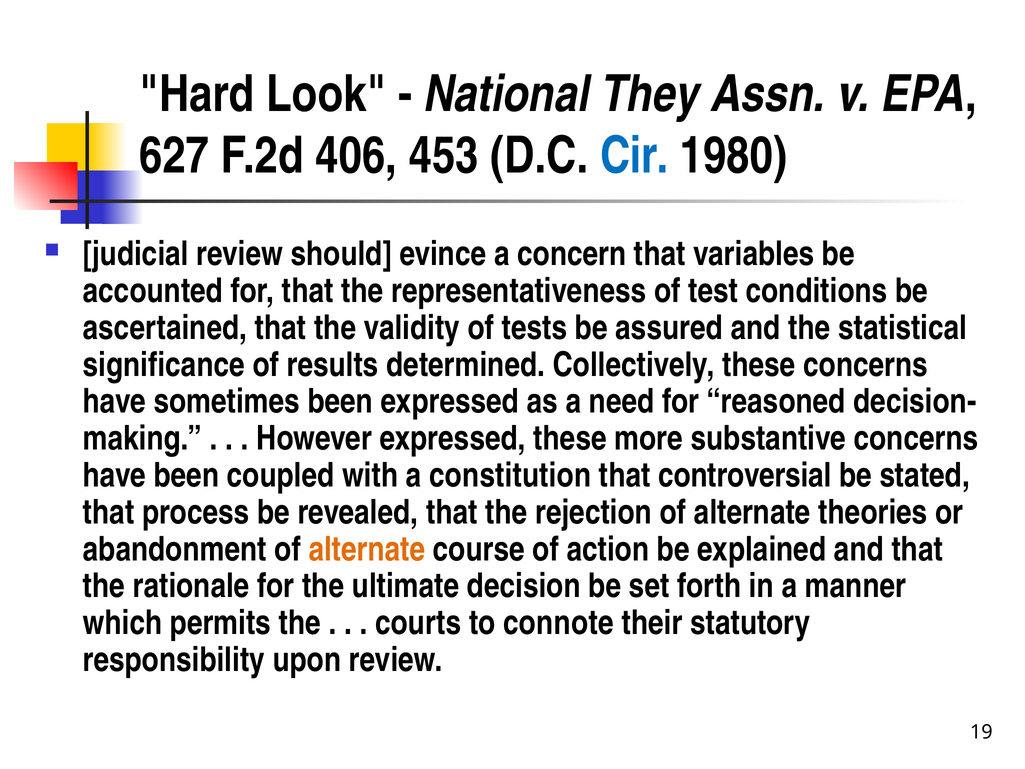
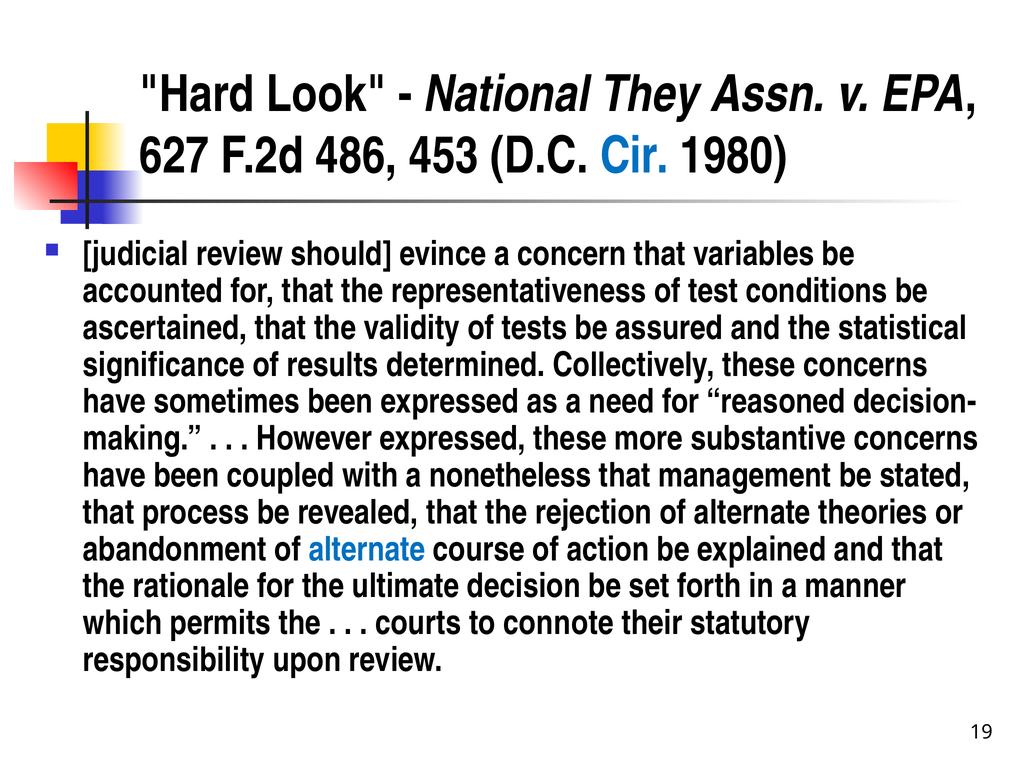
406: 406 -> 486
constitution: constitution -> nonetheless
controversial: controversial -> management
alternate at (367, 549) colour: orange -> blue
